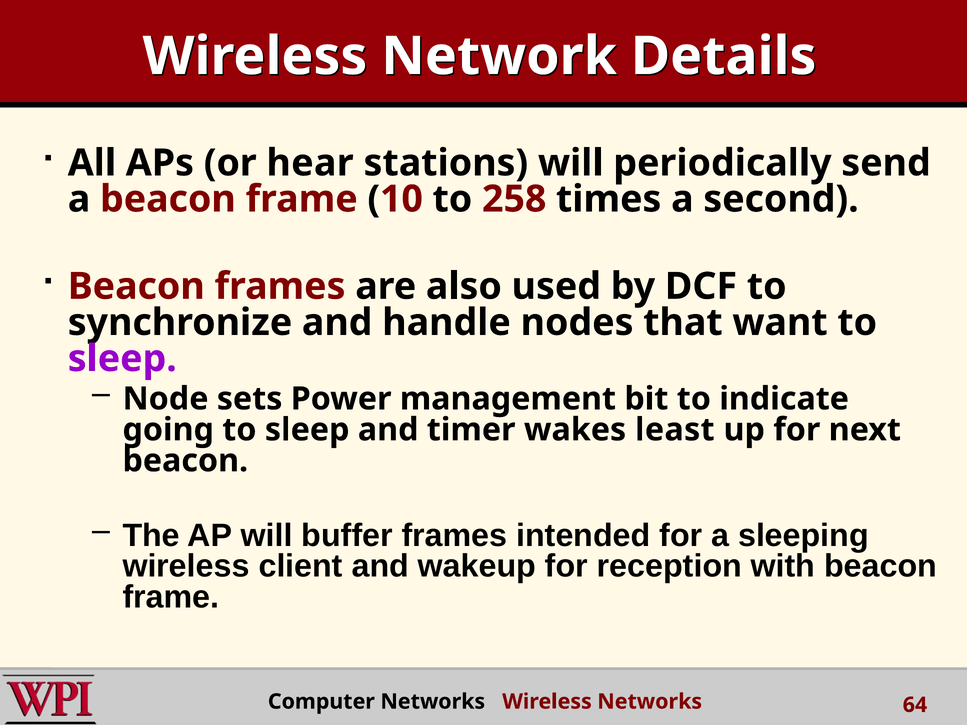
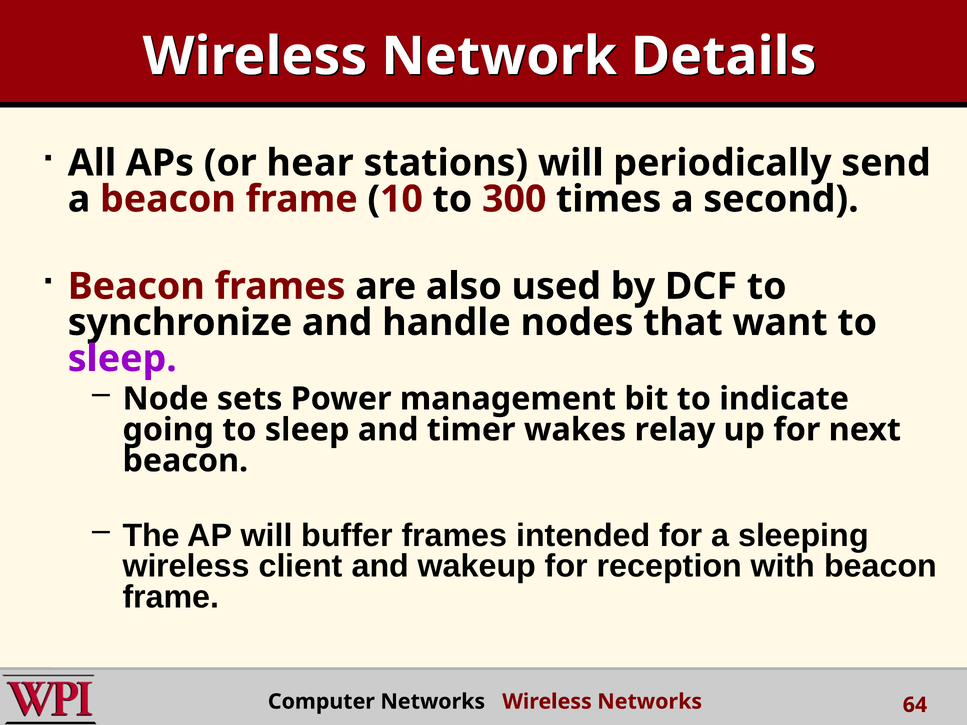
258: 258 -> 300
least: least -> relay
